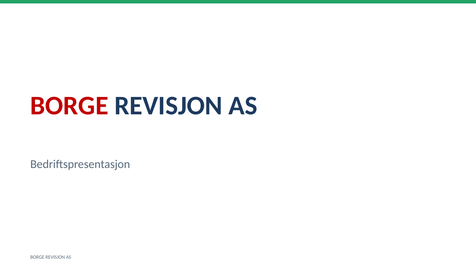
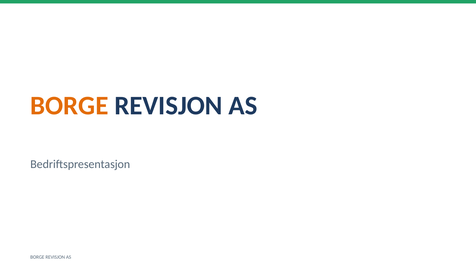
BORGE at (69, 106) colour: red -> orange
